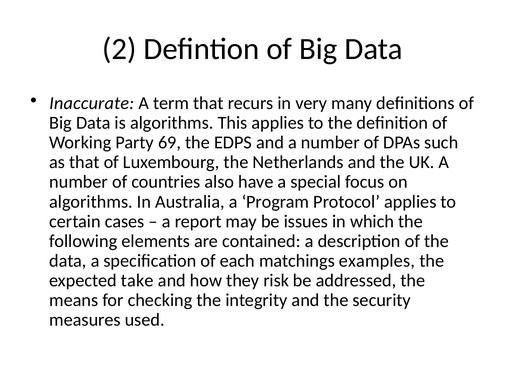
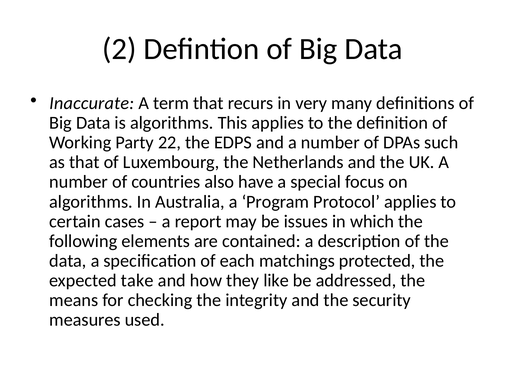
69: 69 -> 22
examples: examples -> protected
risk: risk -> like
